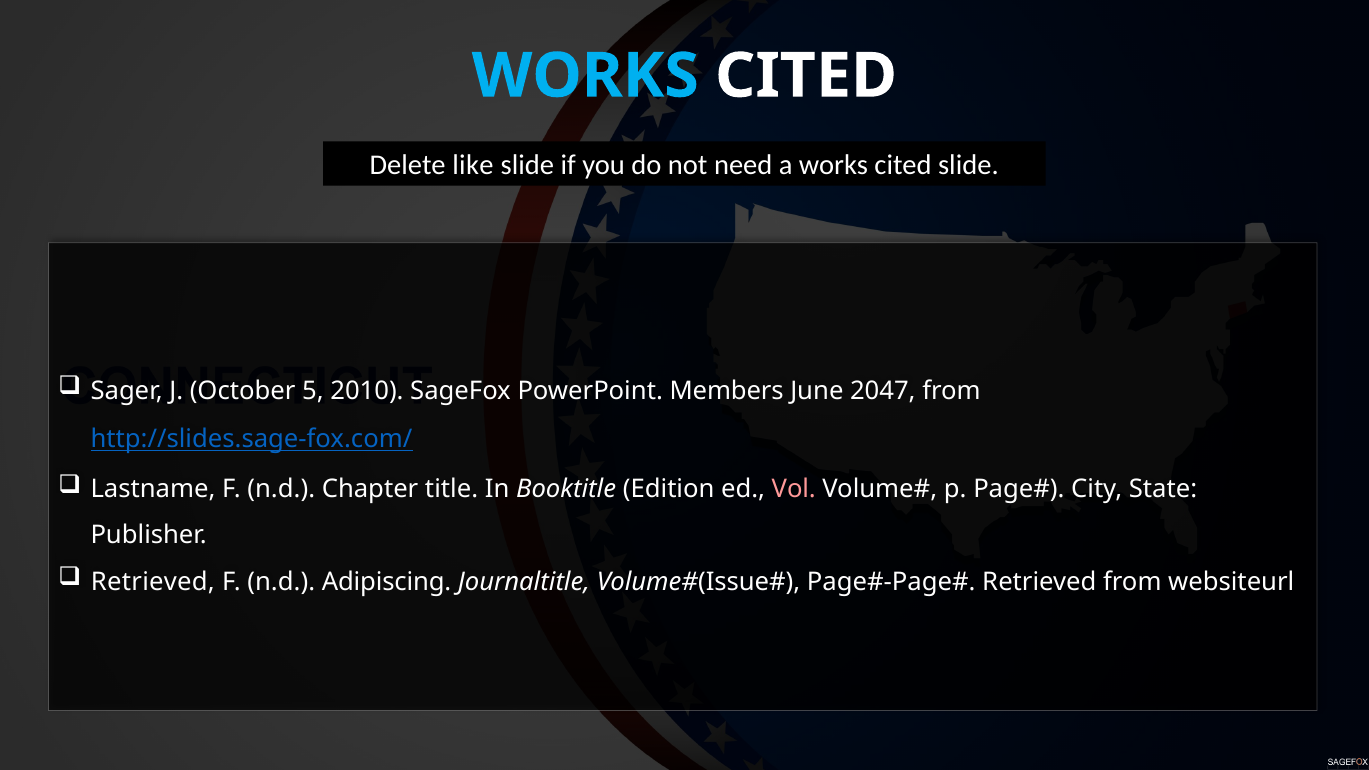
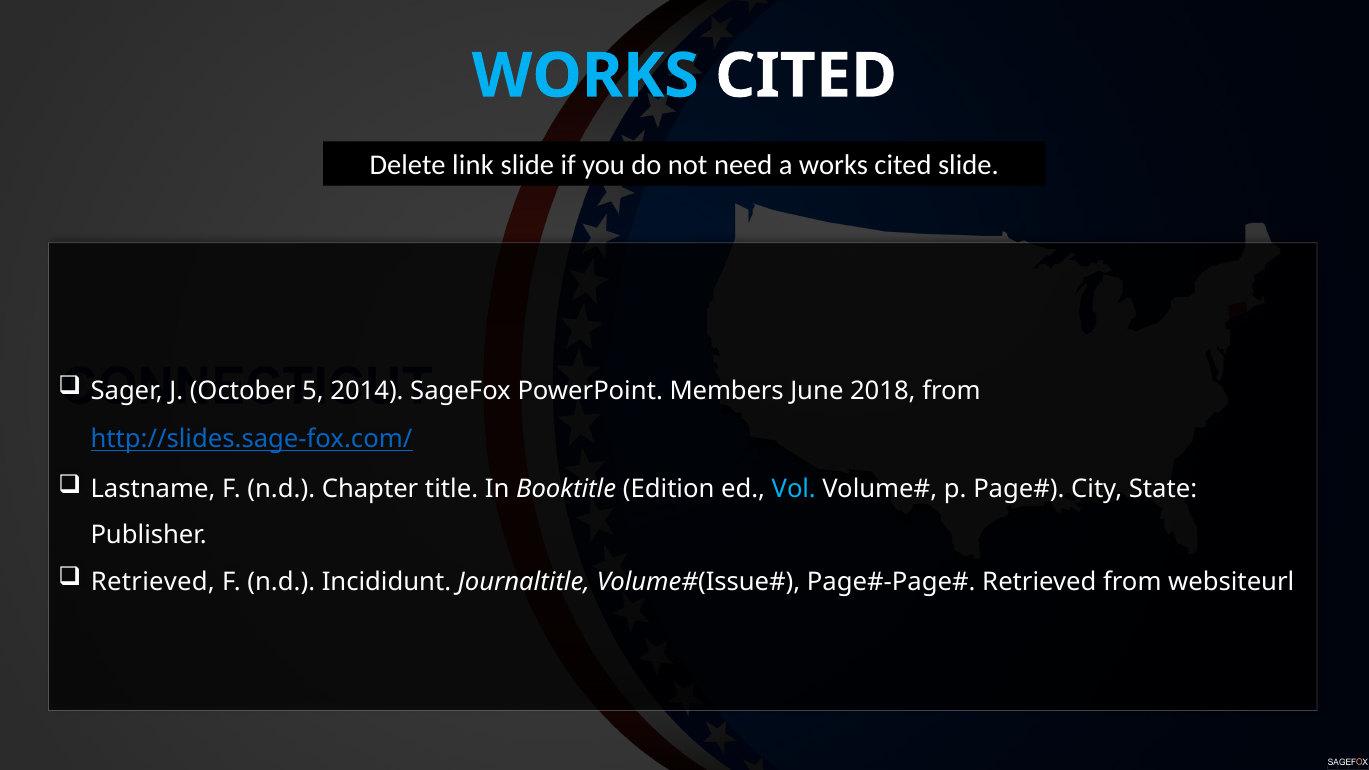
like: like -> link
2010: 2010 -> 2014
2047: 2047 -> 2018
Vol colour: pink -> light blue
Adipiscing: Adipiscing -> Incididunt
